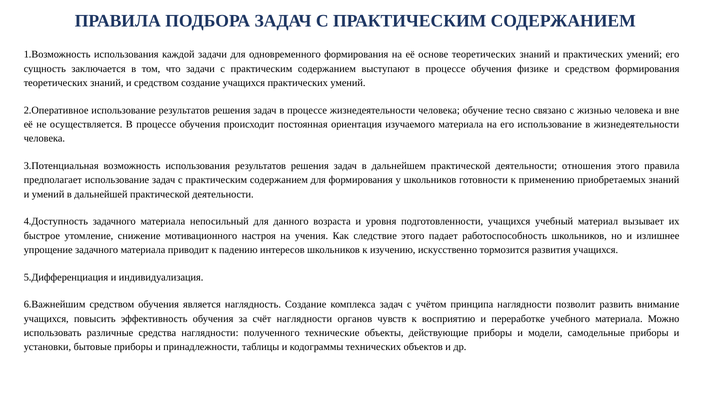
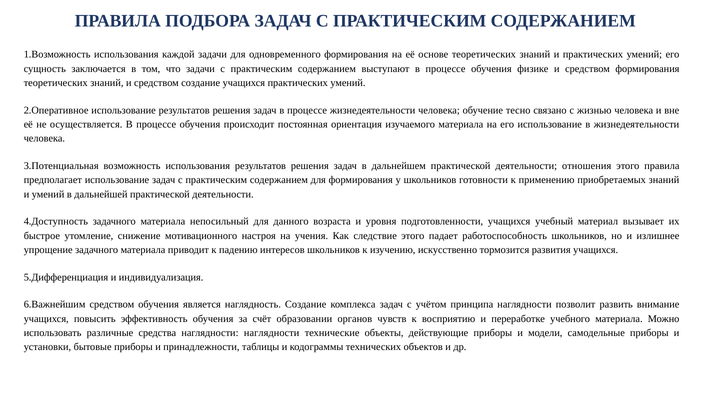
счёт наглядности: наглядности -> образовании
наглядности полученного: полученного -> наглядности
